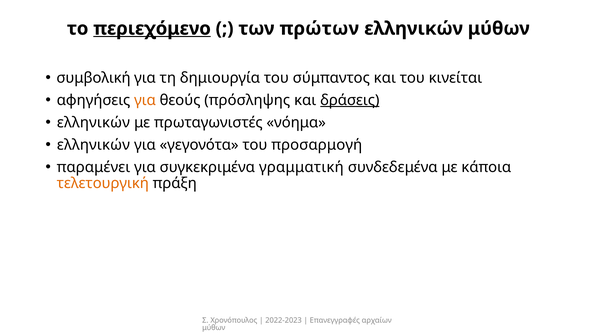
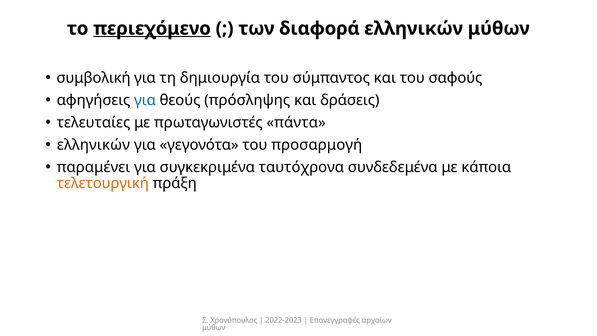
πρώτων: πρώτων -> διαφορά
κινείται: κινείται -> σαφούς
για at (145, 100) colour: orange -> blue
δράσεις underline: present -> none
ελληνικών at (93, 122): ελληνικών -> τελευταίες
νόημα: νόημα -> πάντα
γραμματική: γραμματική -> ταυτόχρονα
